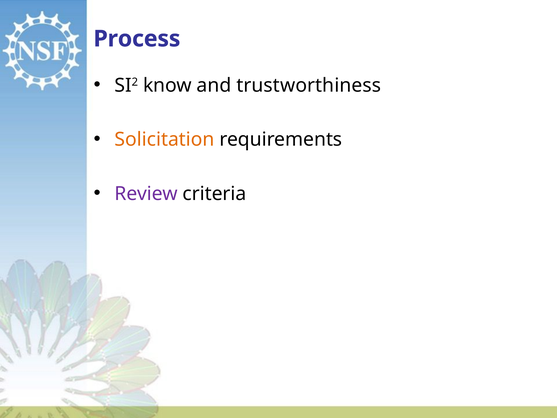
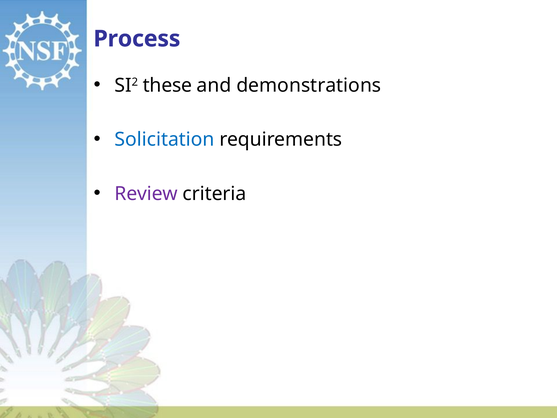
know: know -> these
trustworthiness: trustworthiness -> demonstrations
Solicitation colour: orange -> blue
